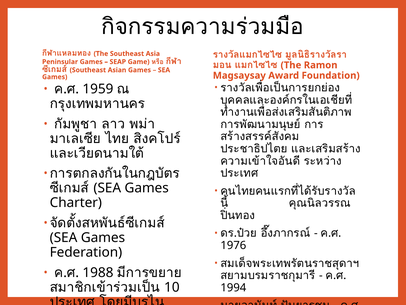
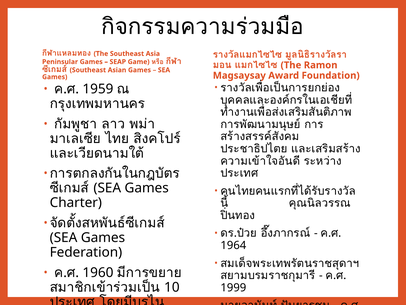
1976: 1976 -> 1964
1988: 1988 -> 1960
1994: 1994 -> 1999
